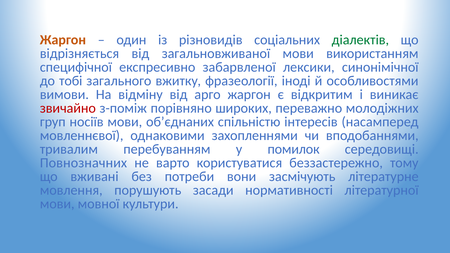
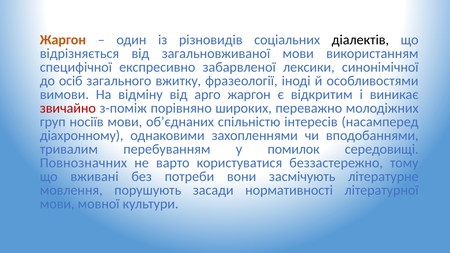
діалектів colour: green -> black
тобі: тобі -> осіб
мовленнєвої: мовленнєвої -> діахронному
